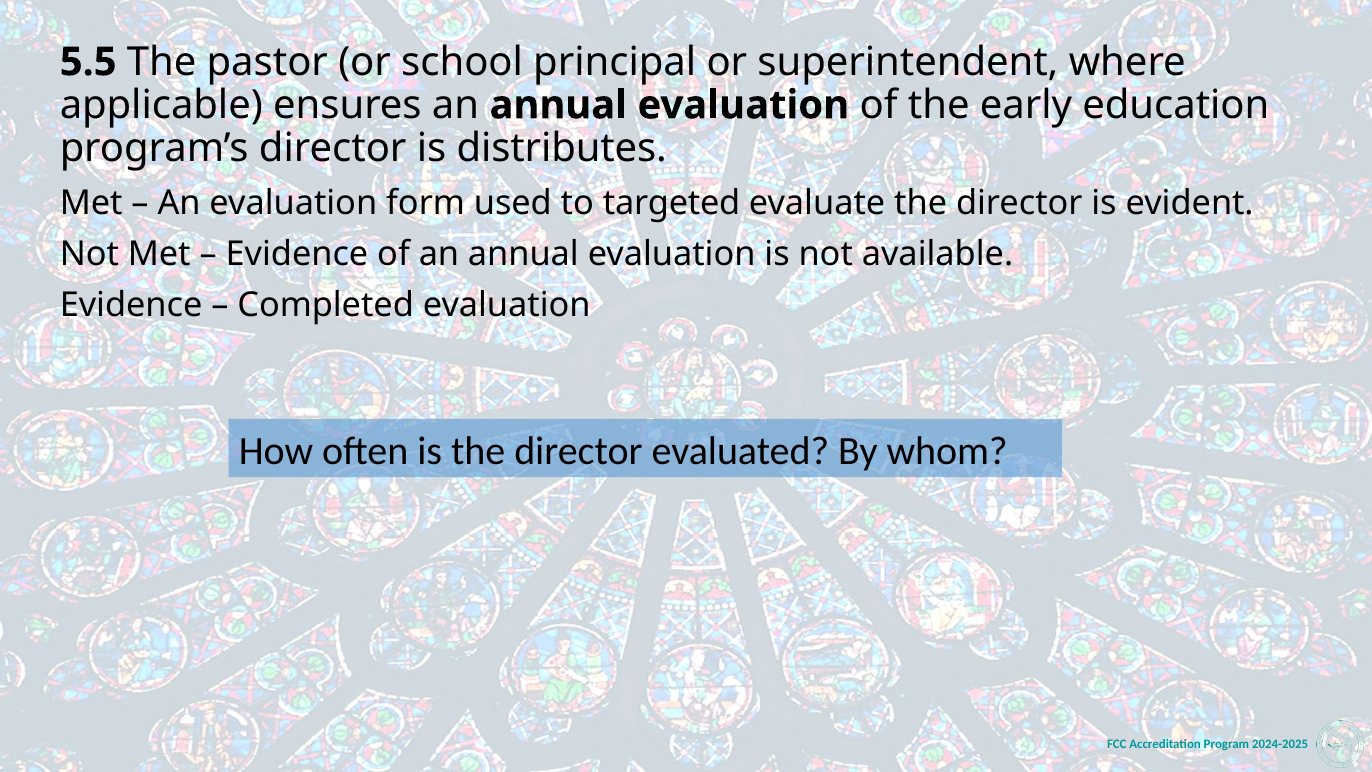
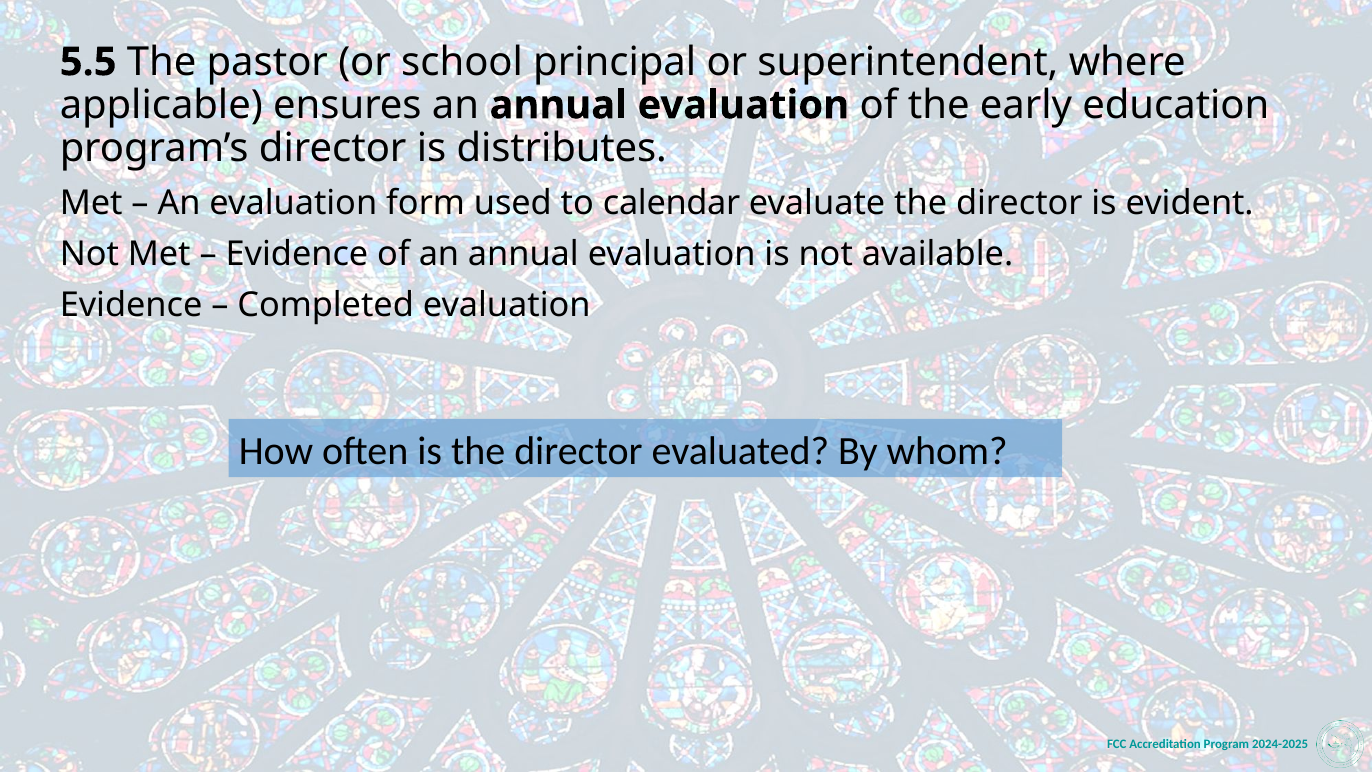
targeted: targeted -> calendar
